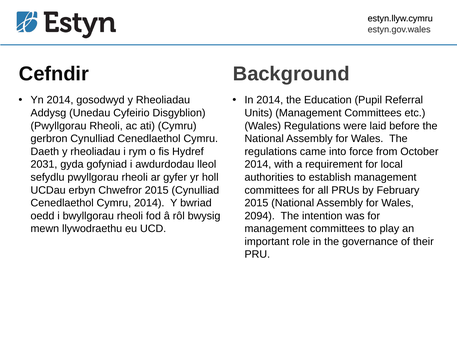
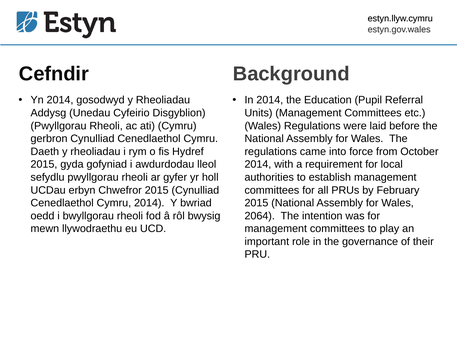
2031 at (44, 164): 2031 -> 2015
2094: 2094 -> 2064
